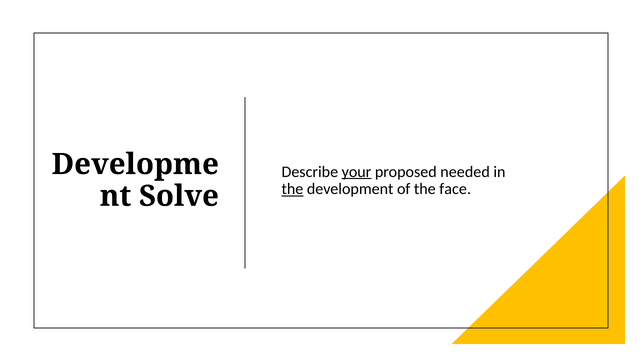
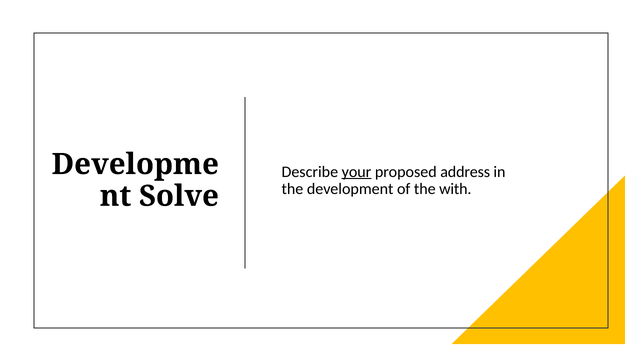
needed: needed -> address
the at (292, 189) underline: present -> none
face: face -> with
